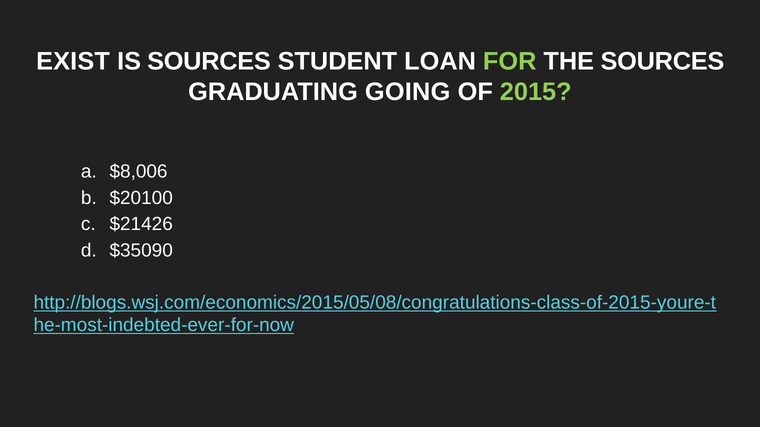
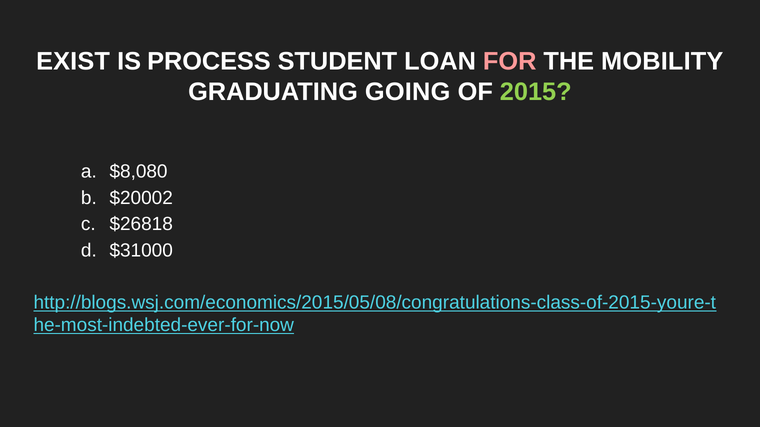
IS SOURCES: SOURCES -> PROCESS
FOR colour: light green -> pink
THE SOURCES: SOURCES -> MOBILITY
$8,006: $8,006 -> $8,080
$20100: $20100 -> $20002
$21426: $21426 -> $26818
$35090: $35090 -> $31000
